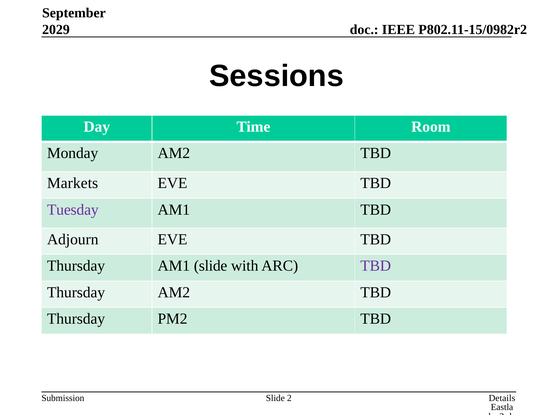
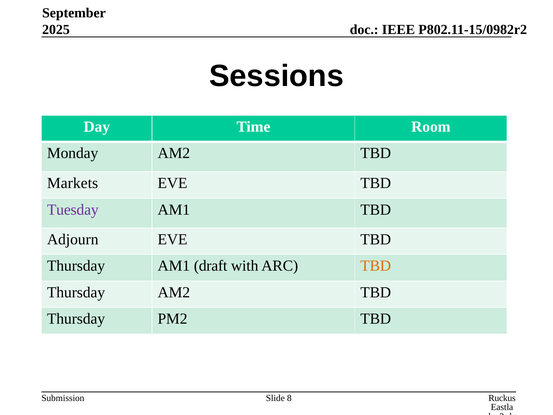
2029: 2029 -> 2025
AM1 slide: slide -> draft
TBD at (376, 266) colour: purple -> orange
Details: Details -> Ruckus
2: 2 -> 8
